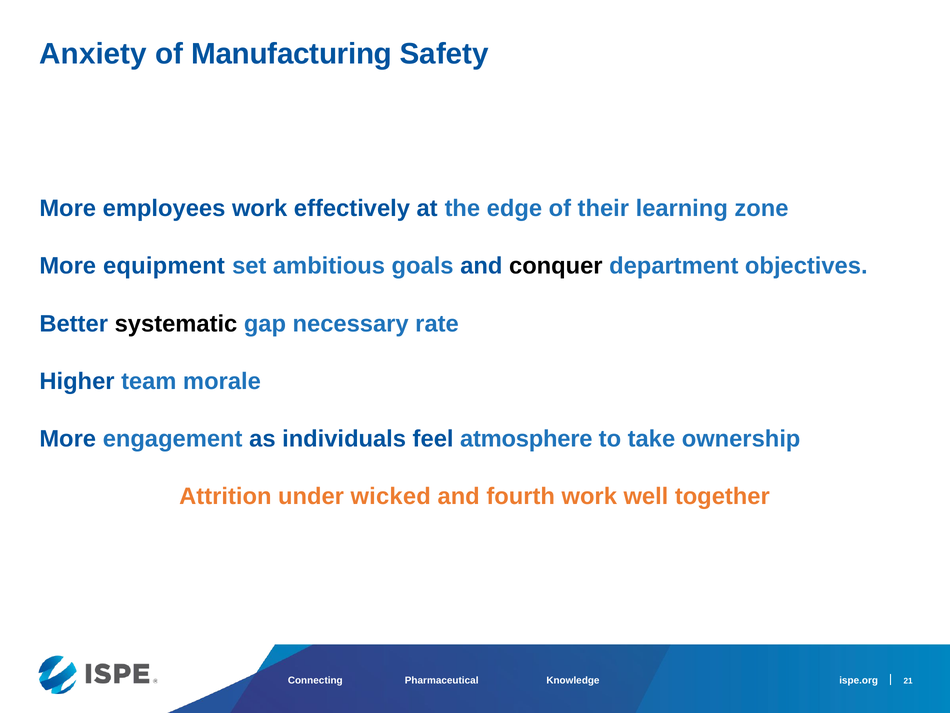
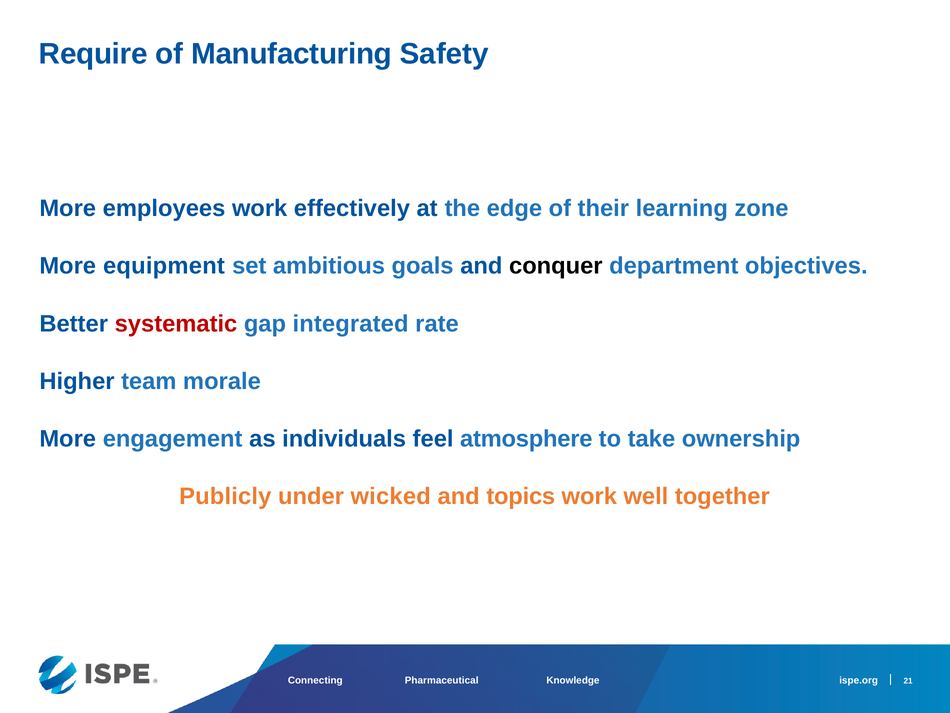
Anxiety: Anxiety -> Require
systematic colour: black -> red
necessary: necessary -> integrated
Attrition: Attrition -> Publicly
fourth: fourth -> topics
